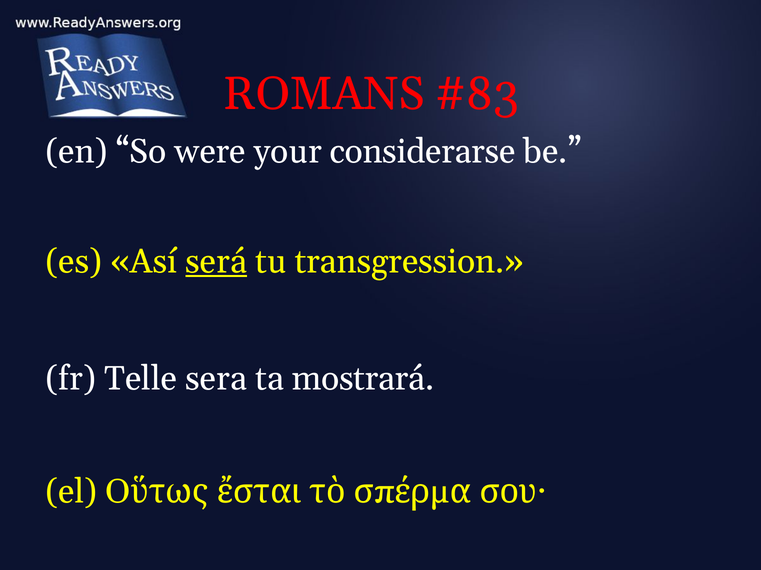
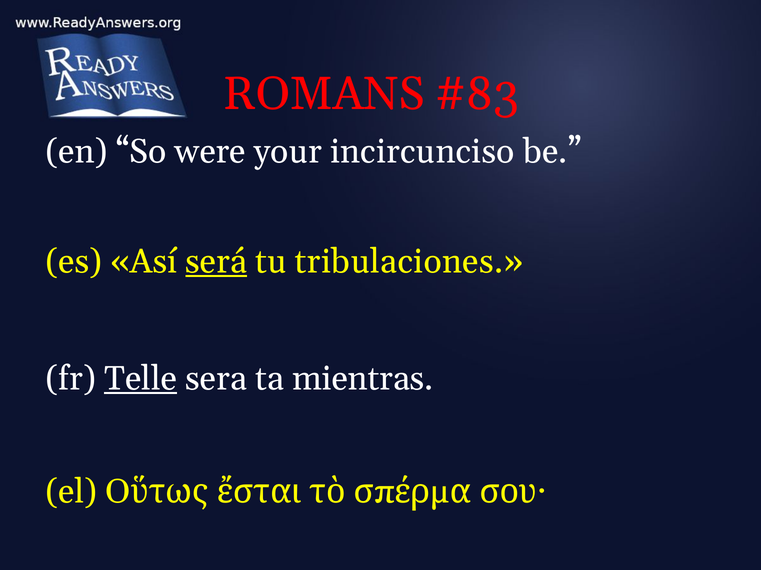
considerarse: considerarse -> incircunciso
transgression: transgression -> tribulaciones
Telle underline: none -> present
mostrará: mostrará -> mientras
